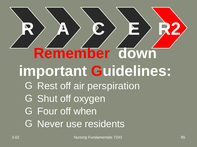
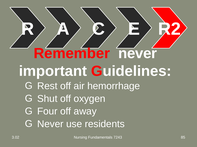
Remember down: down -> never
perspiration: perspiration -> hemorrhage
when: when -> away
